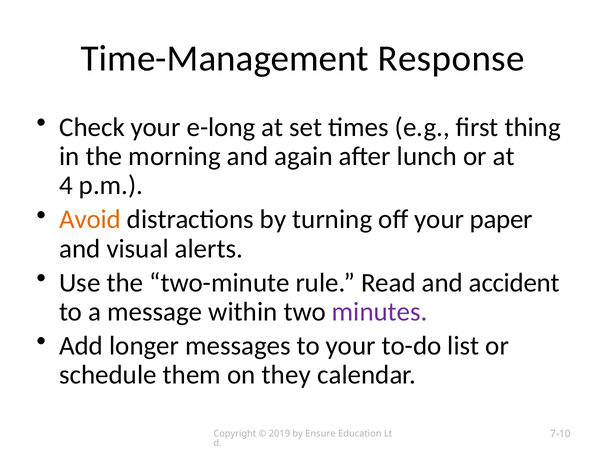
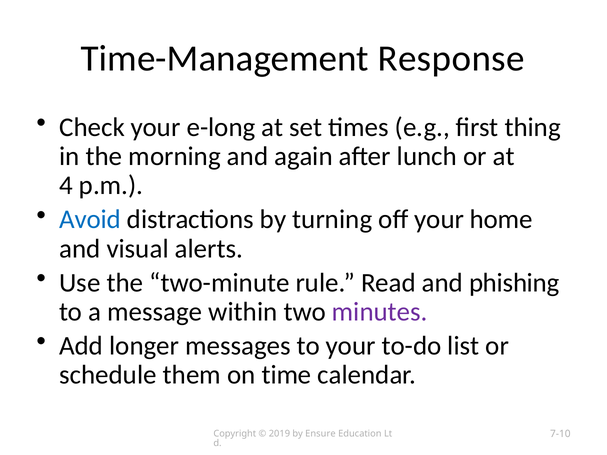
Avoid colour: orange -> blue
paper: paper -> home
accident: accident -> phishing
they: they -> time
